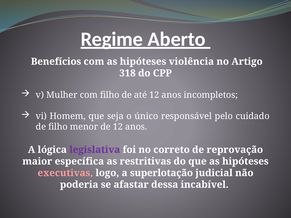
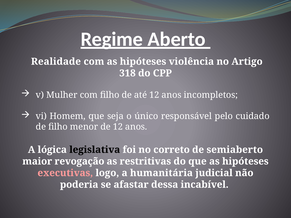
Benefícios: Benefícios -> Realidade
legislativa colour: purple -> black
reprovação: reprovação -> semiaberto
específica: específica -> revogação
superlotação: superlotação -> humanitária
